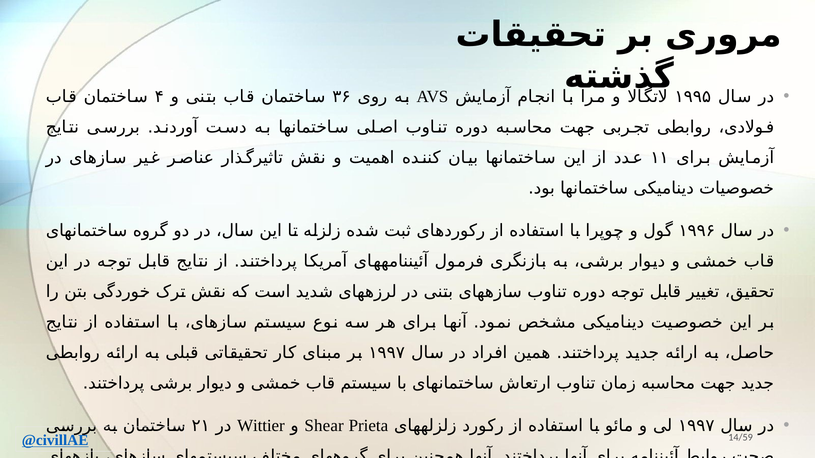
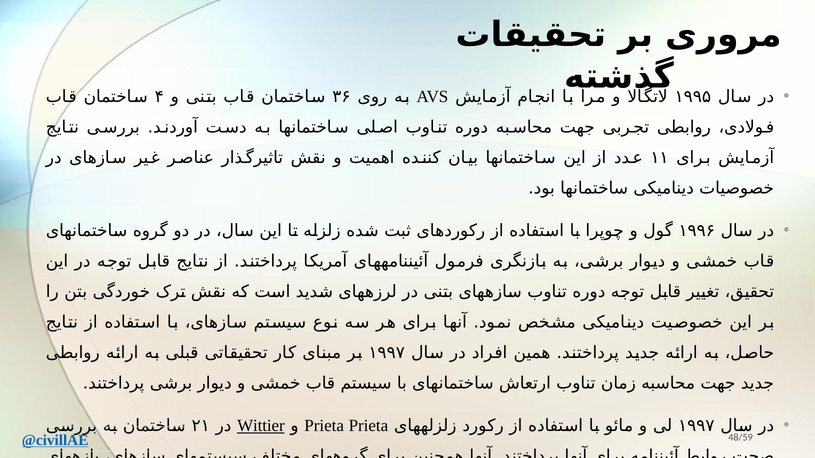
Wittier underline: none -> present
Shear at (324, 426): Shear -> Prieta
14/59: 14/59 -> 48/59
